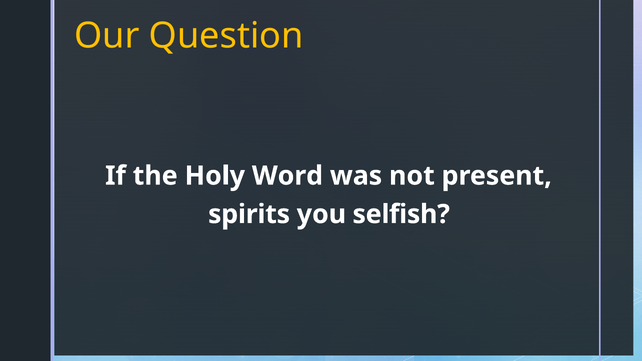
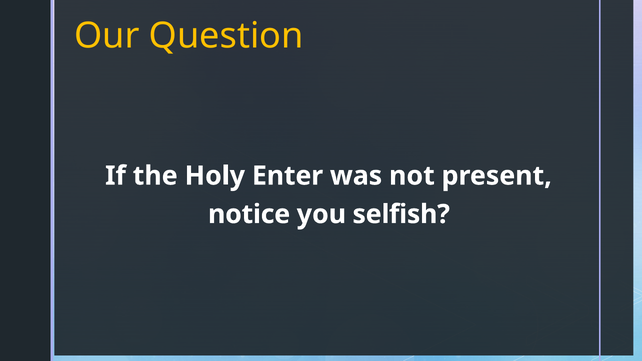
Word: Word -> Enter
spirits: spirits -> notice
